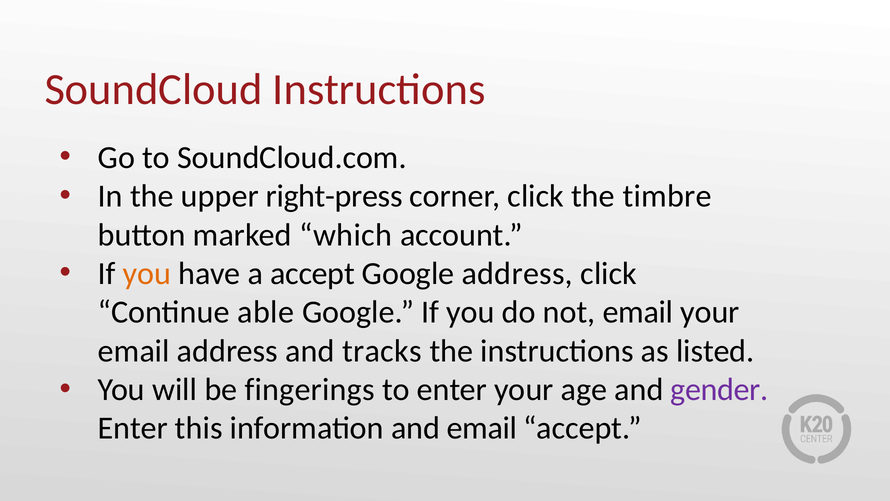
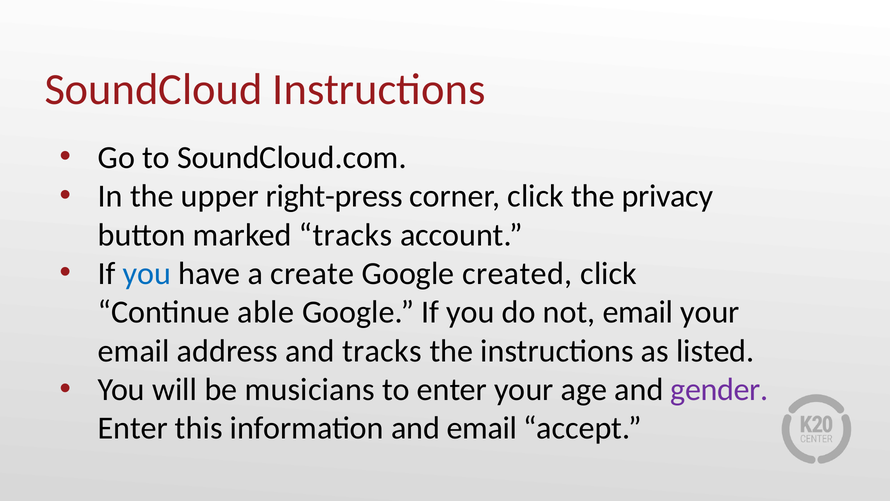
timbre: timbre -> privacy
marked which: which -> tracks
you at (147, 273) colour: orange -> blue
a accept: accept -> create
Google address: address -> created
fingerings: fingerings -> musicians
